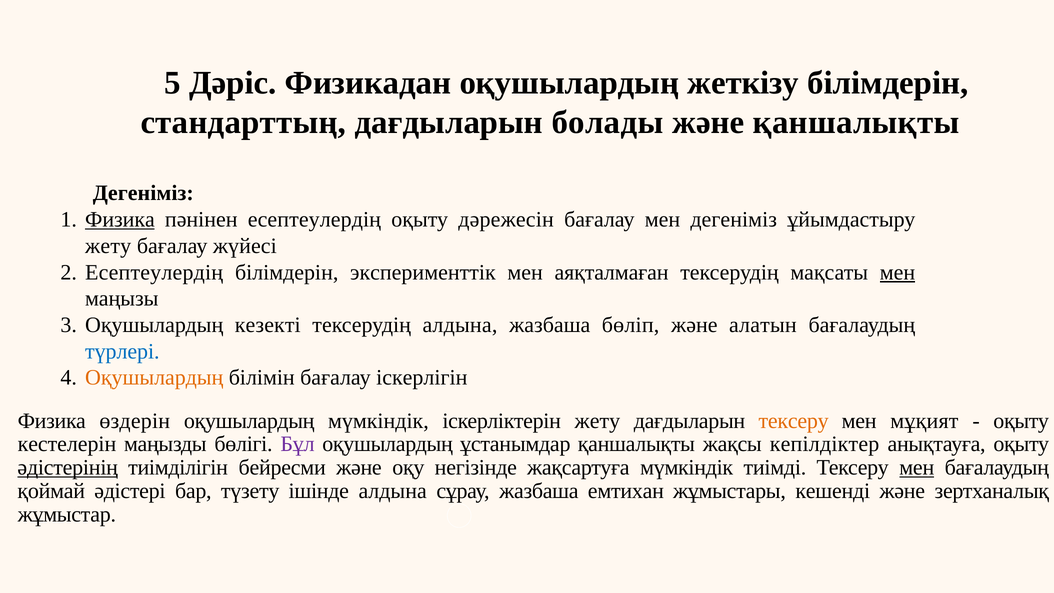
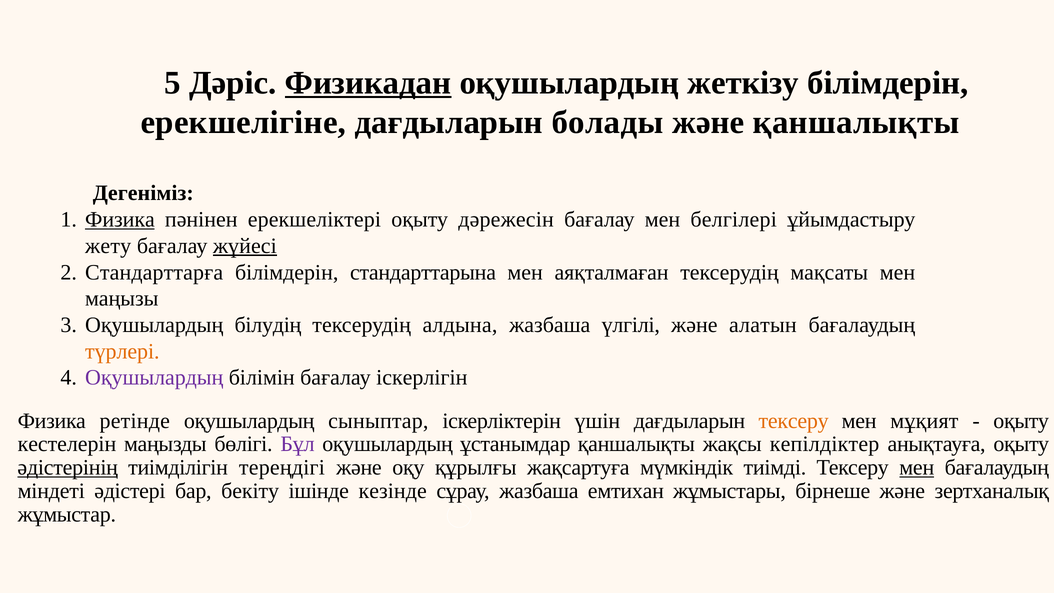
Физикадан underline: none -> present
стандарттың: стандарттың -> ерекшелігіне
пәнінен есептеулердің: есептеулердің -> ерекшеліктері
мен дегеніміз: дегеніміз -> белгілері
жүйесі underline: none -> present
Есептеулердің at (154, 272): Есептеулердің -> Стандарттарға
эксперименттік: эксперименттік -> стандарттарына
мен at (898, 272) underline: present -> none
кезекті: кезекті -> білудің
бөліп: бөліп -> үлгілі
түрлері colour: blue -> orange
Оқушылардың at (154, 378) colour: orange -> purple
өздерін: өздерін -> ретінде
оқушылардың мүмкіндік: мүмкіндік -> сыныптар
іскерліктерін жету: жету -> үшін
бейресми: бейресми -> тереңдігі
негізінде: негізінде -> құрылғы
қоймай: қоймай -> міндеті
түзету: түзету -> бекіту
ішінде алдына: алдына -> кезінде
кешенді: кешенді -> бірнеше
